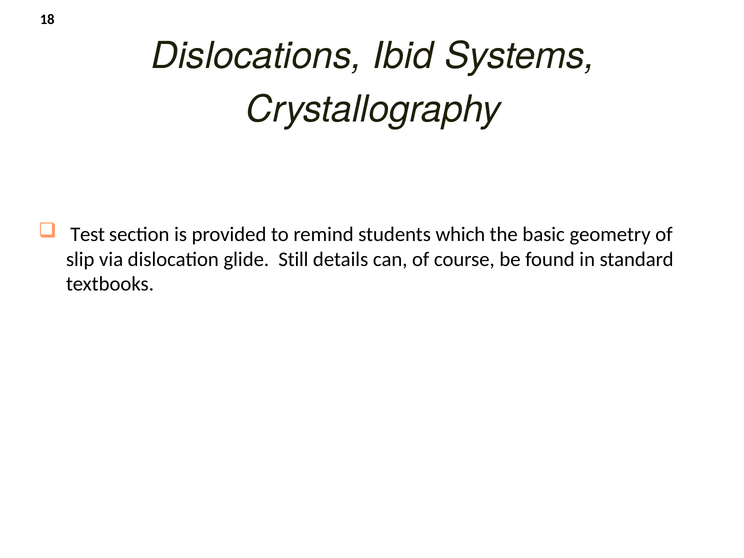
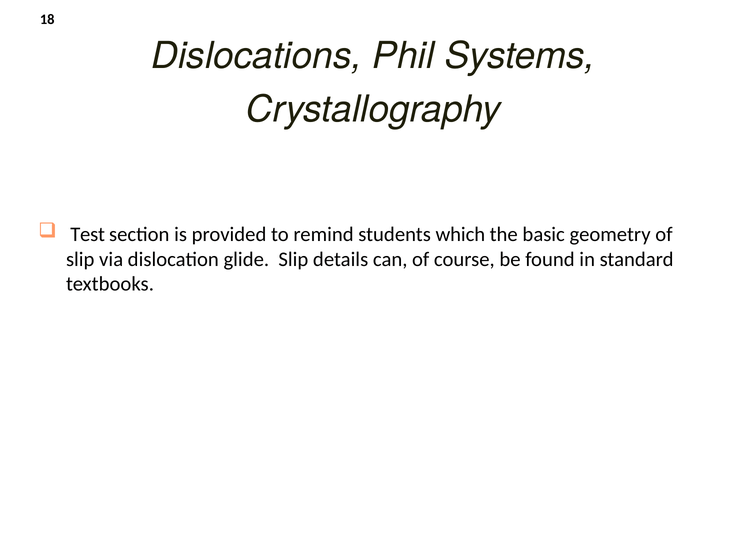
Ibid: Ibid -> Phil
glide Still: Still -> Slip
